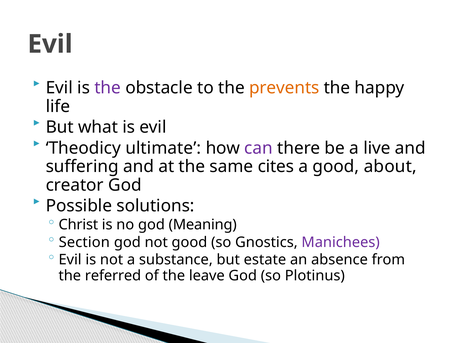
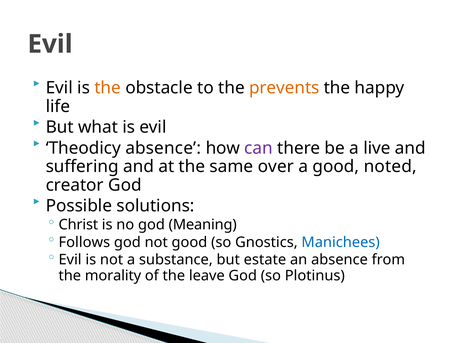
the at (108, 88) colour: purple -> orange
Theodicy ultimate: ultimate -> absence
cites: cites -> over
about: about -> noted
Section: Section -> Follows
Manichees colour: purple -> blue
referred: referred -> morality
